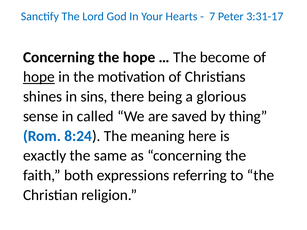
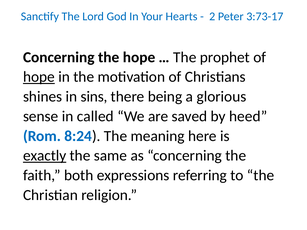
7: 7 -> 2
3:31-17: 3:31-17 -> 3:73-17
become: become -> prophet
thing: thing -> heed
exactly underline: none -> present
